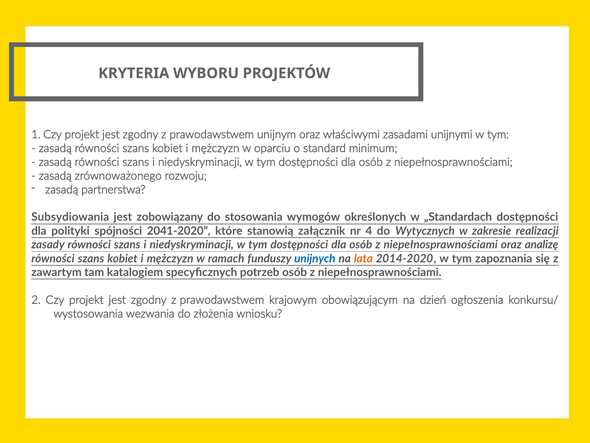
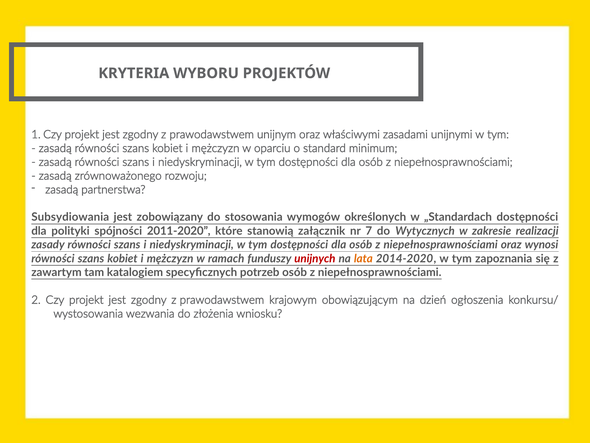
2041-2020: 2041-2020 -> 2011-2020
4: 4 -> 7
analizę: analizę -> wynosi
unijnych colour: blue -> red
